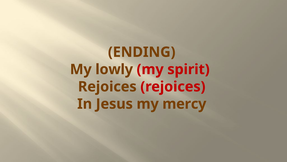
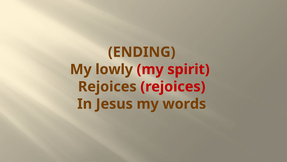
mercy: mercy -> words
